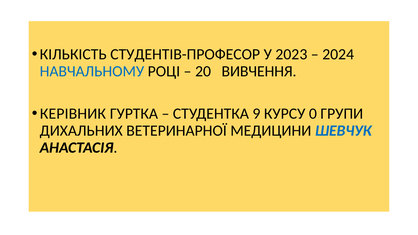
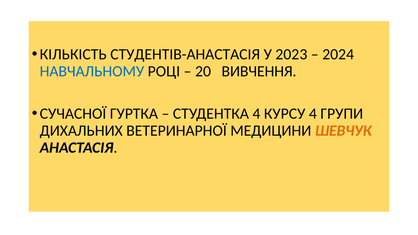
СТУДЕНТІВ-ПРОФЕСОР: СТУДЕНТІВ-ПРОФЕСОР -> СТУДЕНТІВ-АНАСТАСІЯ
КЕРІВНИК: КЕРІВНИК -> СУЧАСНОЇ
СТУДЕНТКА 9: 9 -> 4
КУРСУ 0: 0 -> 4
ШЕВЧУК colour: blue -> orange
